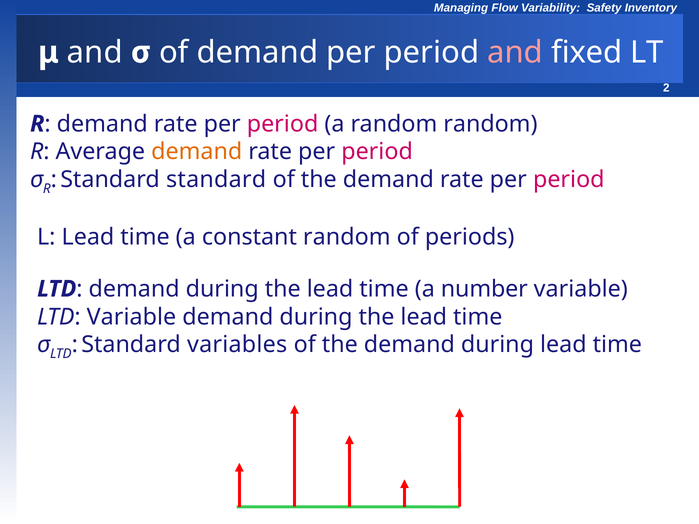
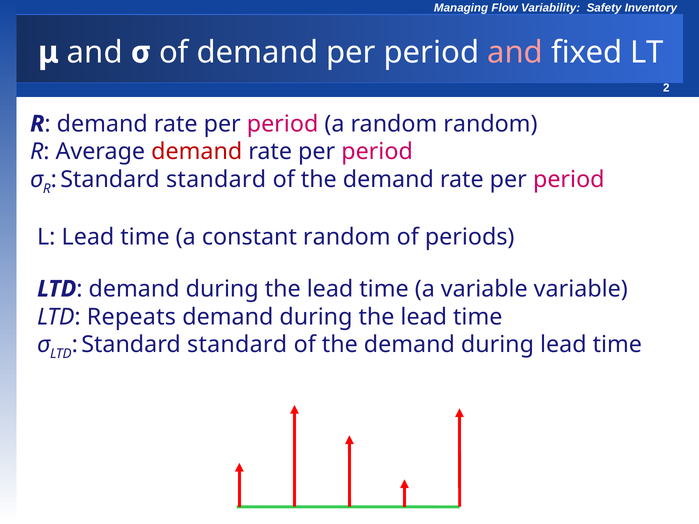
demand at (197, 152) colour: orange -> red
a number: number -> variable
LTD Variable: Variable -> Repeats
variables at (237, 345): variables -> standard
